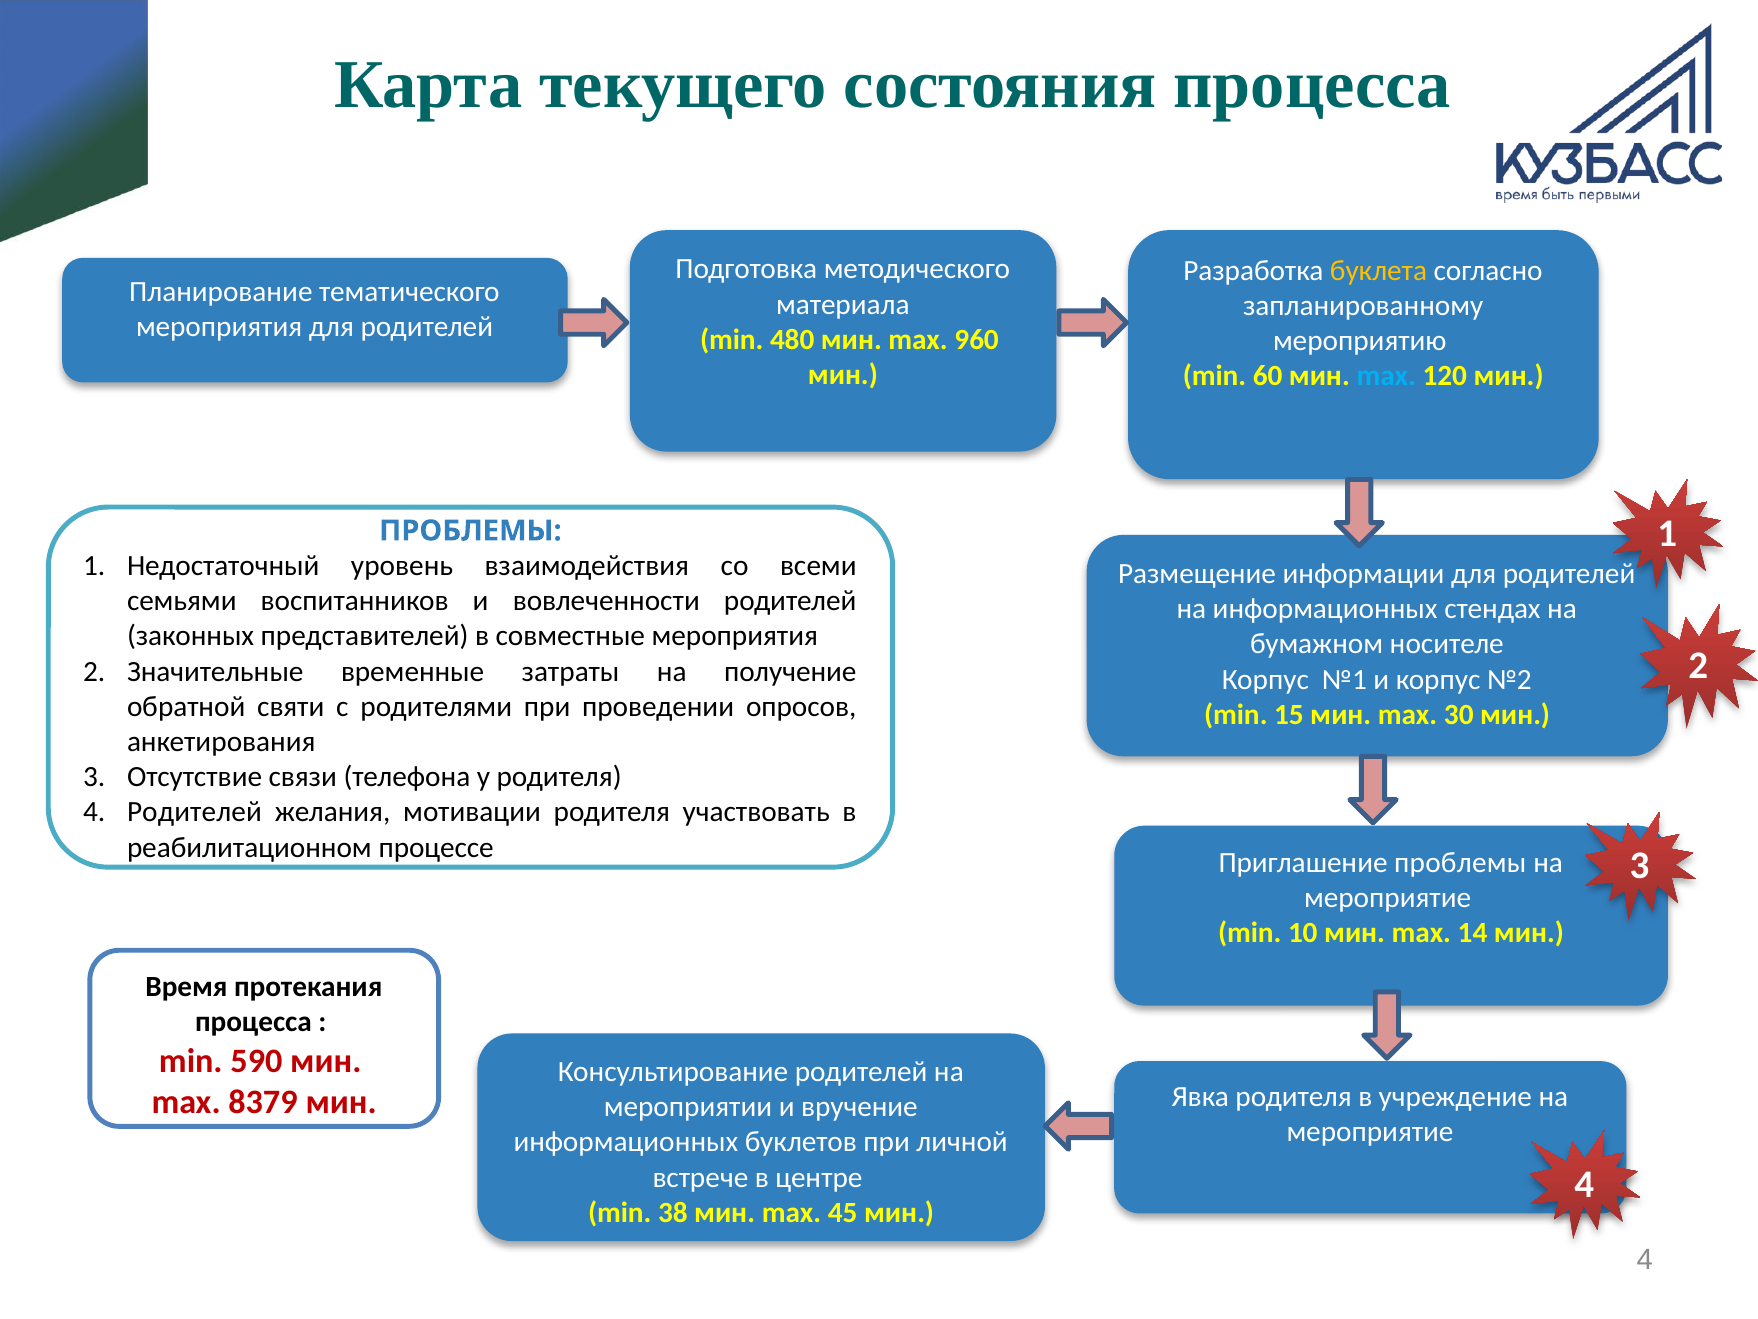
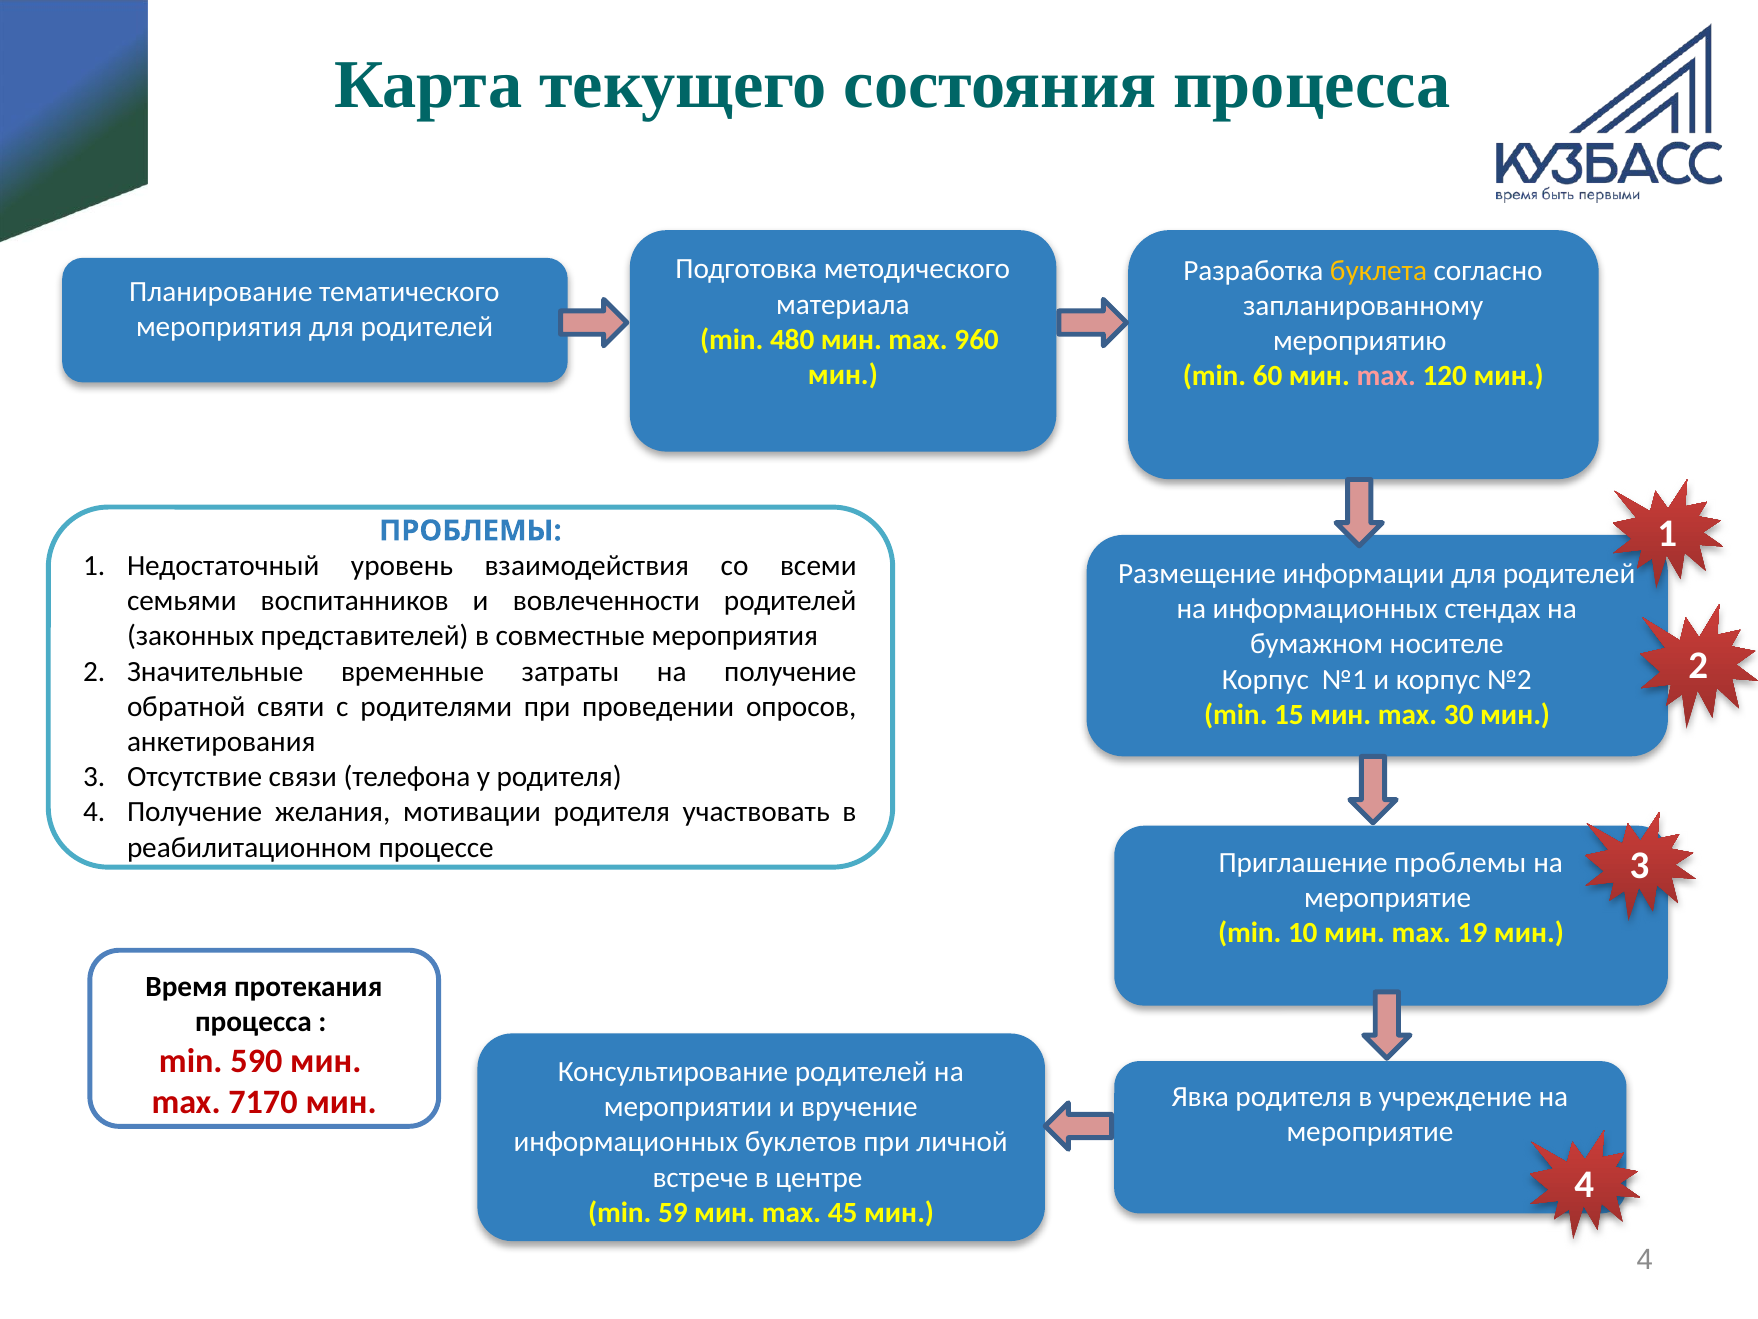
max at (1386, 376) colour: light blue -> pink
4 Родителей: Родителей -> Получение
14: 14 -> 19
8379: 8379 -> 7170
38: 38 -> 59
